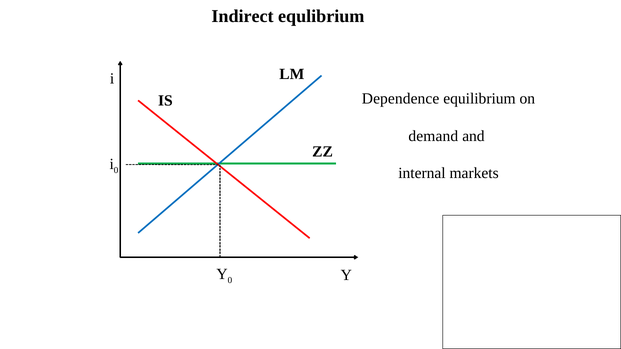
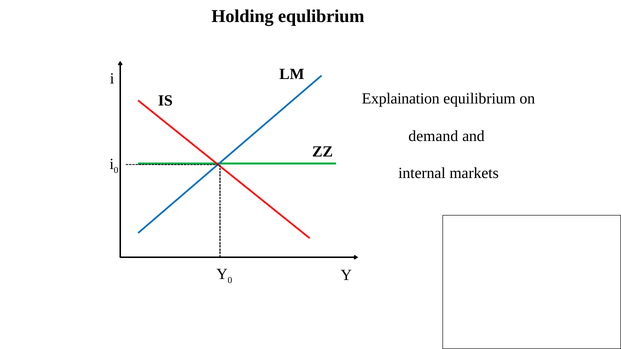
Indirect: Indirect -> Holding
Dependence: Dependence -> Explaination
